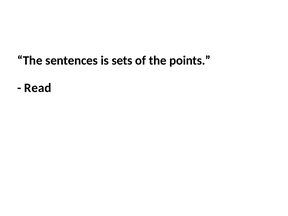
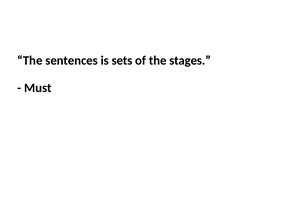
points: points -> stages
Read: Read -> Must
